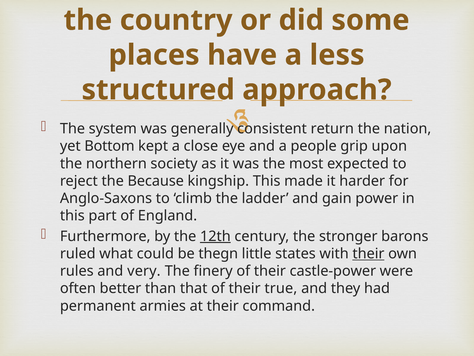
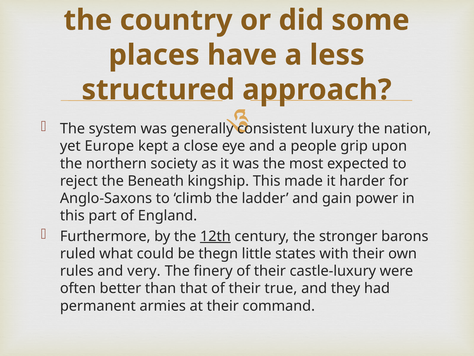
return: return -> luxury
Bottom: Bottom -> Europe
Because: Because -> Beneath
their at (368, 253) underline: present -> none
castle-power: castle-power -> castle-luxury
